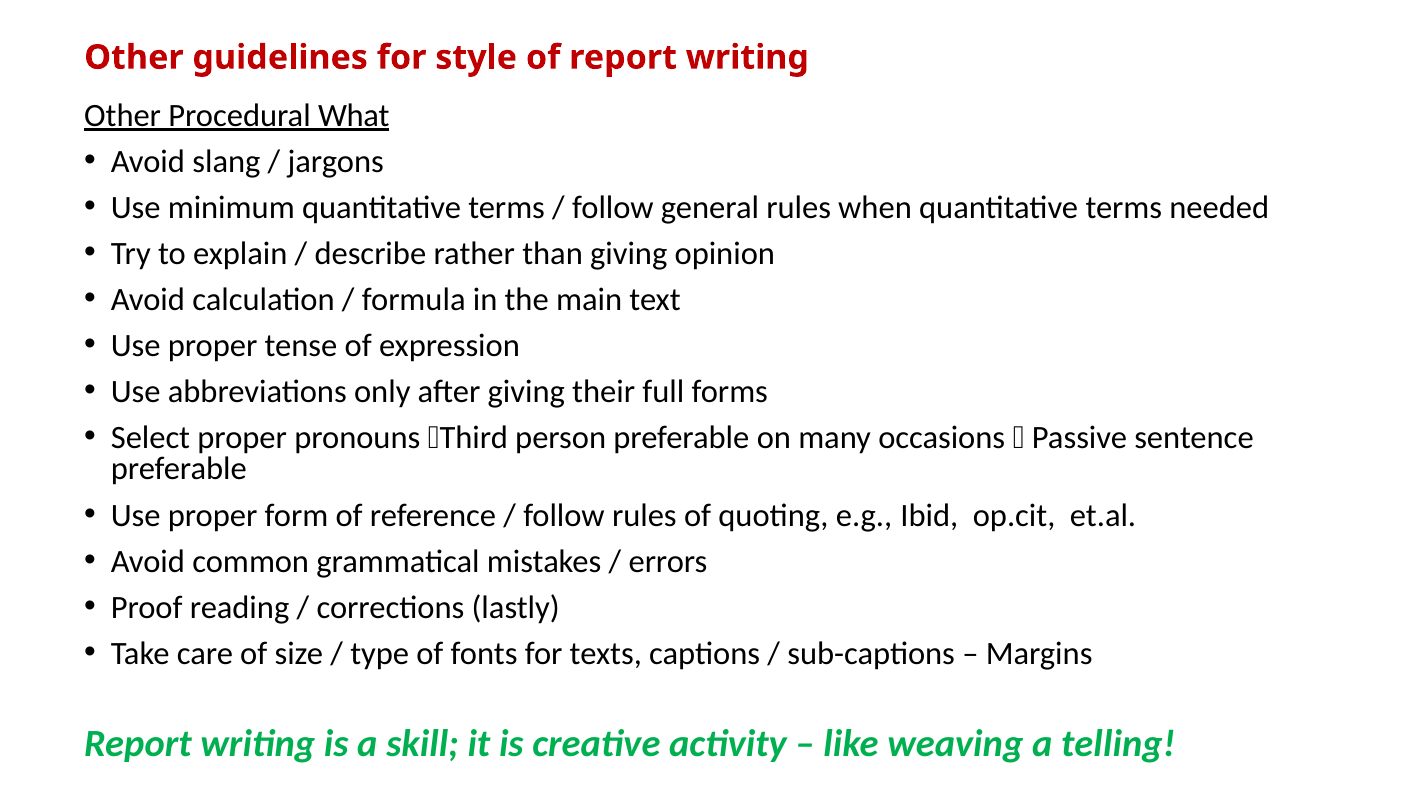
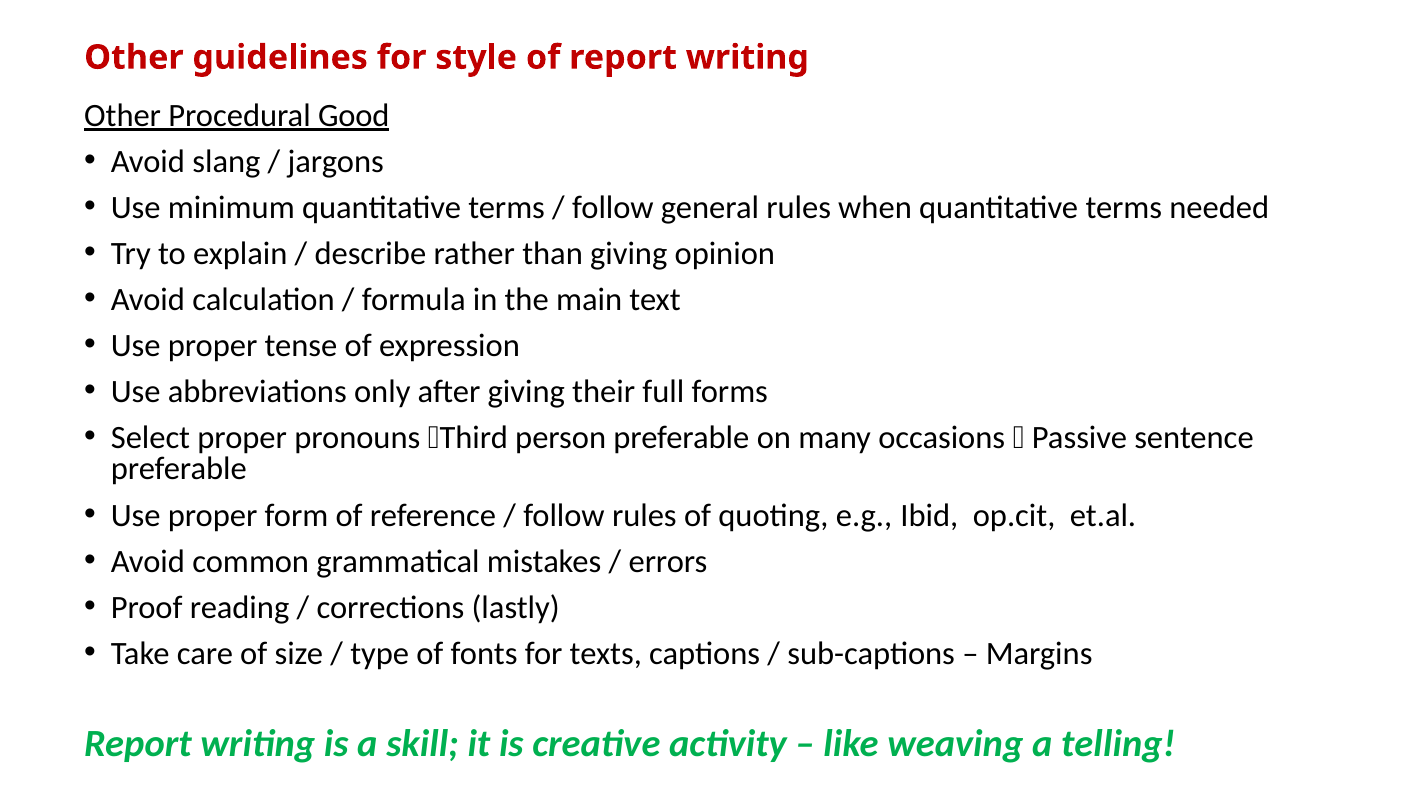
What: What -> Good
